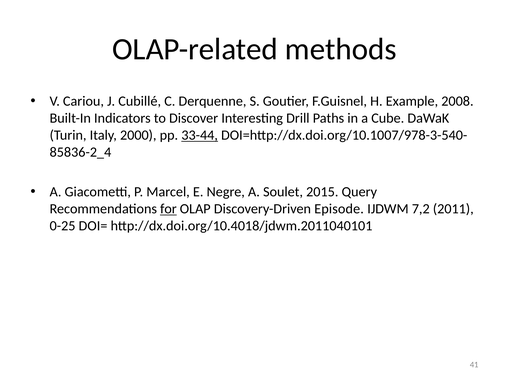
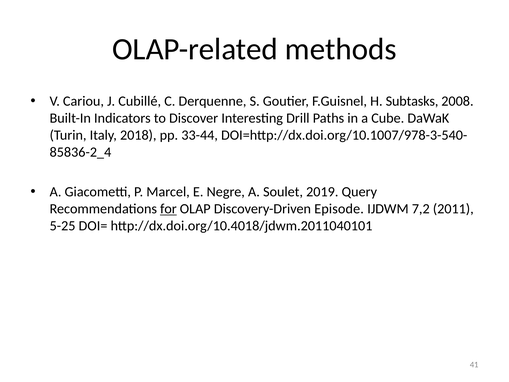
Example: Example -> Subtasks
2000: 2000 -> 2018
33-44 underline: present -> none
2015: 2015 -> 2019
0-25: 0-25 -> 5-25
